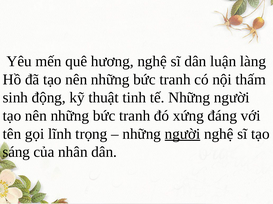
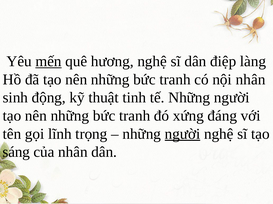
mến underline: none -> present
luận: luận -> điệp
nội thấm: thấm -> nhân
